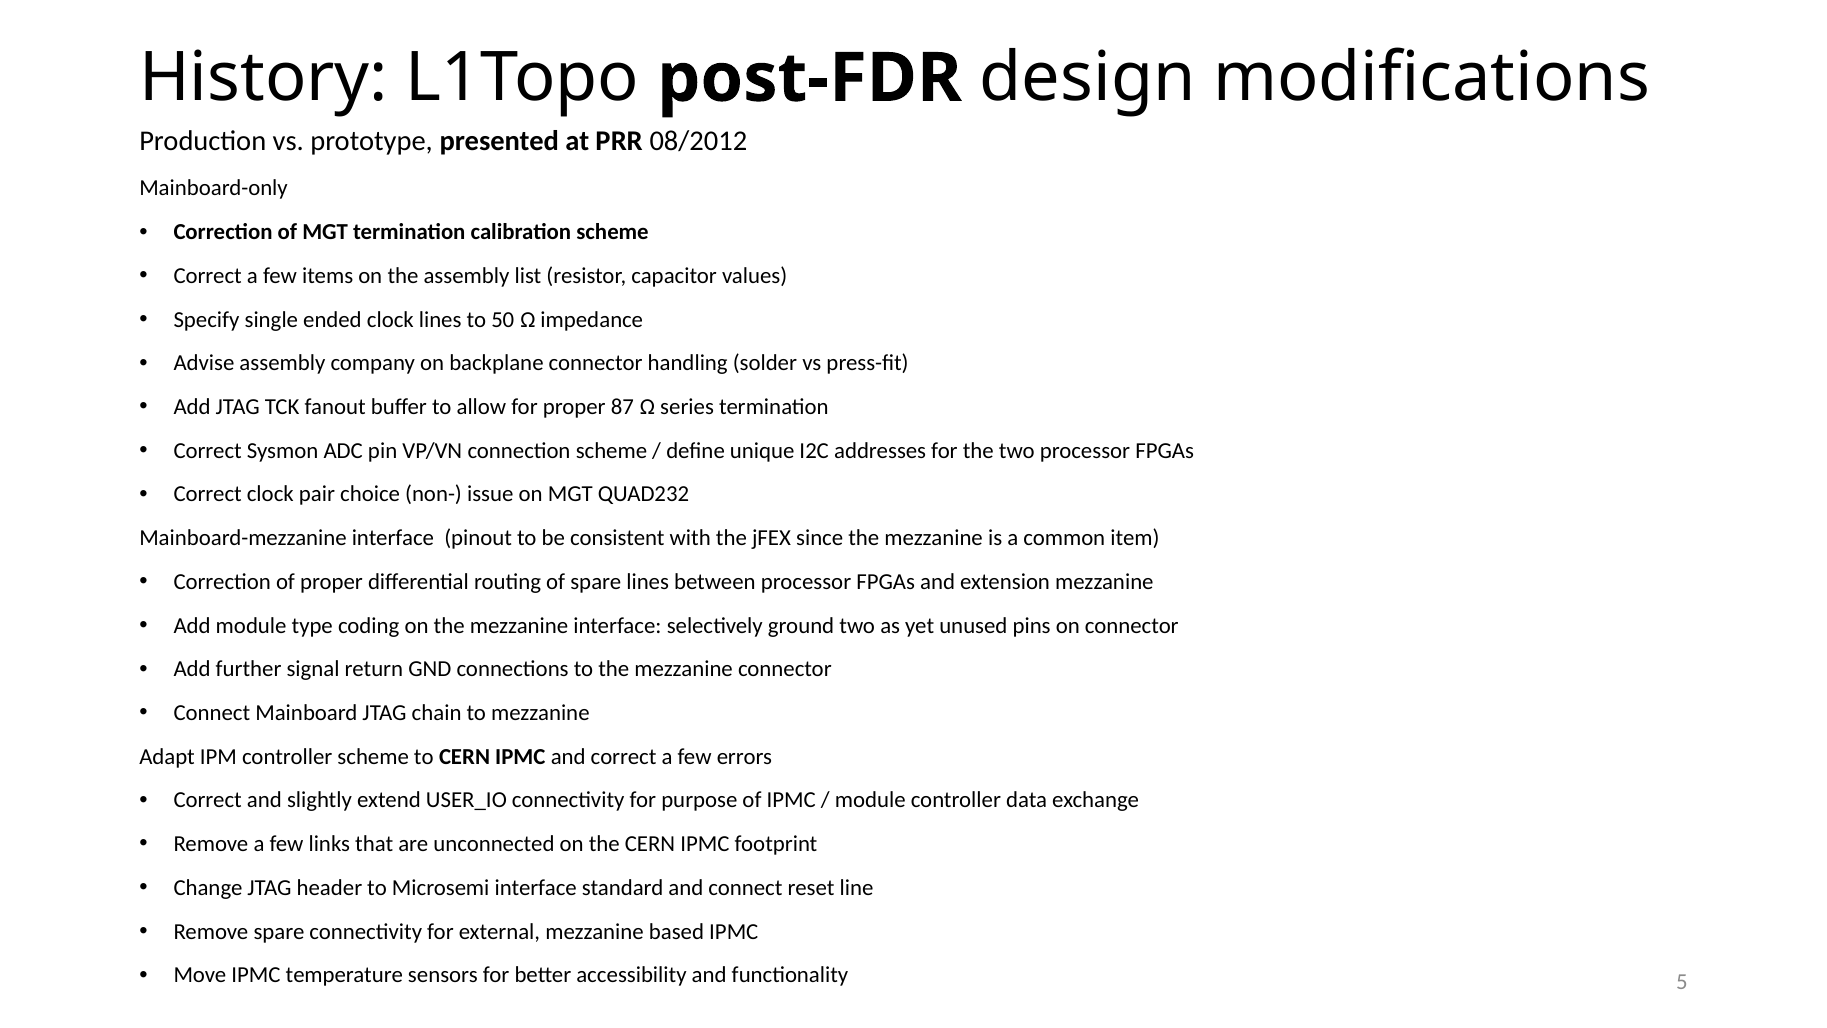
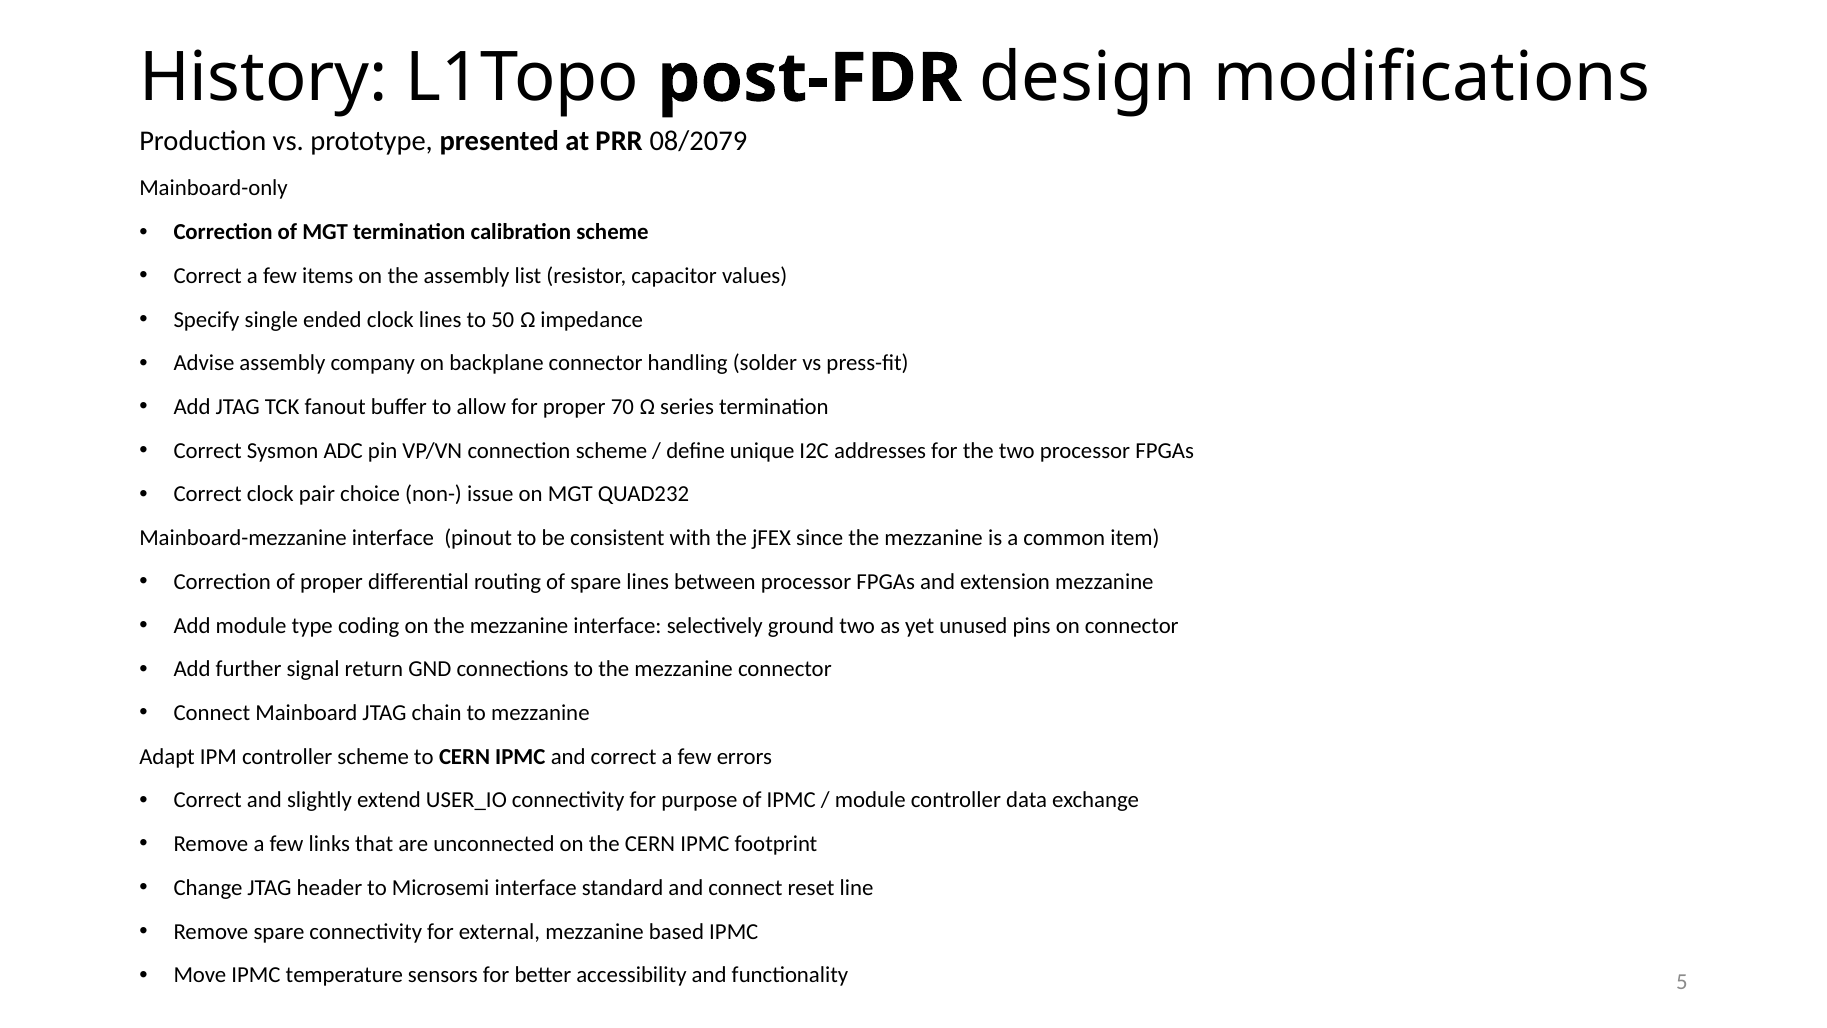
08/2012: 08/2012 -> 08/2079
87: 87 -> 70
